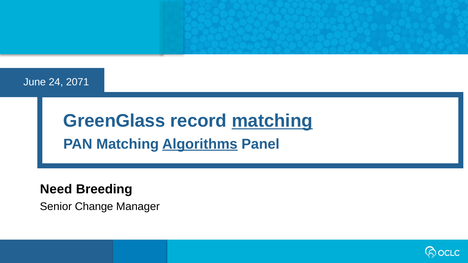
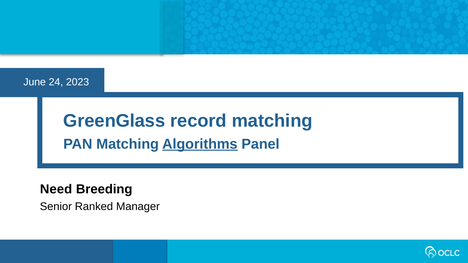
2071: 2071 -> 2023
matching at (272, 121) underline: present -> none
Change: Change -> Ranked
